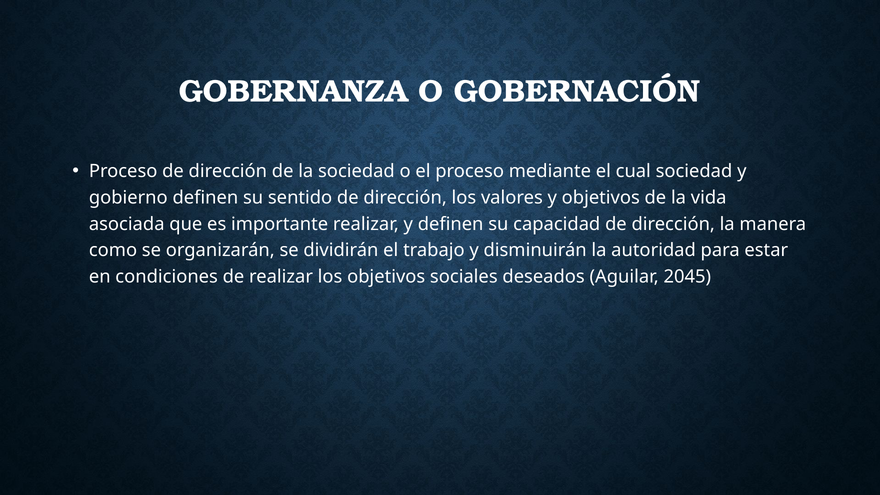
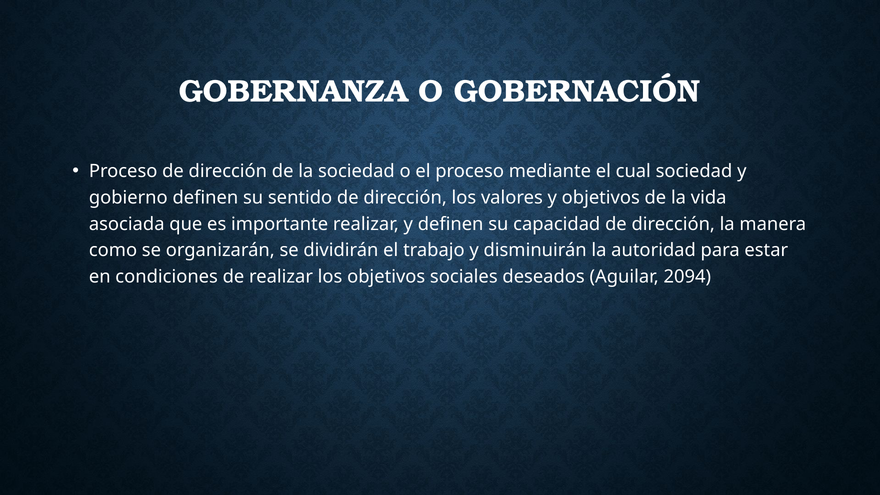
2045: 2045 -> 2094
